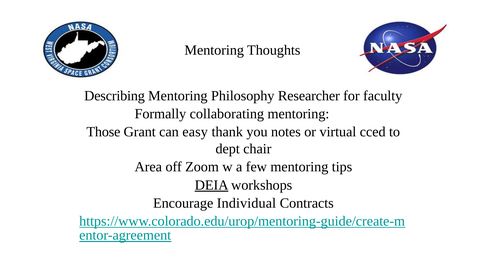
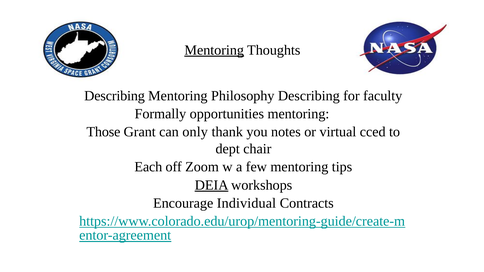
Mentoring at (214, 50) underline: none -> present
Philosophy Researcher: Researcher -> Describing
collaborating: collaborating -> opportunities
easy: easy -> only
Area: Area -> Each
